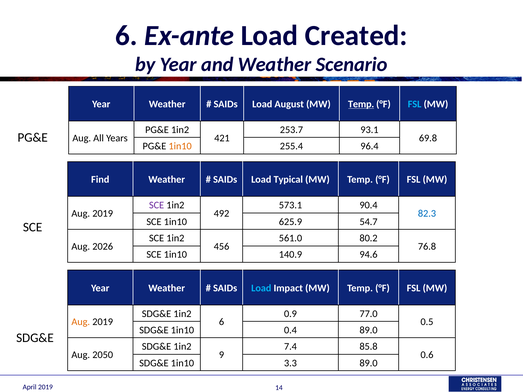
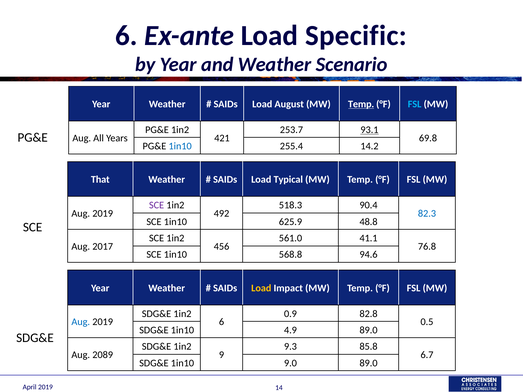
Created: Created -> Specific
93.1 underline: none -> present
1in10 at (180, 146) colour: orange -> blue
96.4: 96.4 -> 14.2
Find: Find -> That
573.1: 573.1 -> 518.3
54.7: 54.7 -> 48.8
80.2: 80.2 -> 41.1
2026: 2026 -> 2017
140.9: 140.9 -> 568.8
Load at (261, 288) colour: light blue -> yellow
77.0: 77.0 -> 82.8
Aug at (81, 322) colour: orange -> blue
0.4: 0.4 -> 4.9
7.4: 7.4 -> 9.3
2050: 2050 -> 2089
0.6: 0.6 -> 6.7
3.3: 3.3 -> 9.0
